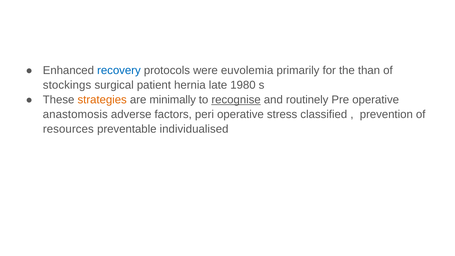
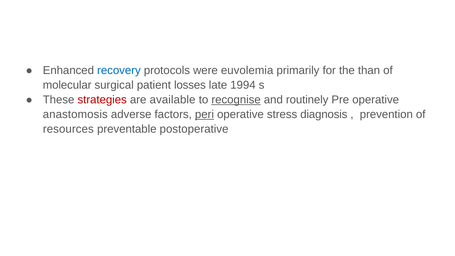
stockings: stockings -> molecular
hernia: hernia -> losses
1980: 1980 -> 1994
strategies colour: orange -> red
minimally: minimally -> available
peri underline: none -> present
classified: classified -> diagnosis
individualised: individualised -> postoperative
